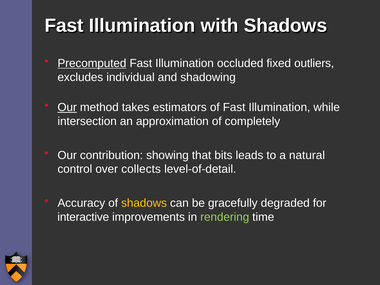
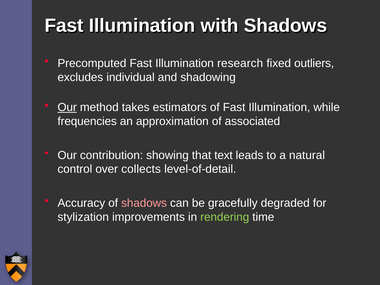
Precomputed underline: present -> none
occluded: occluded -> research
intersection: intersection -> frequencies
completely: completely -> associated
bits: bits -> text
shadows at (144, 203) colour: yellow -> pink
interactive: interactive -> stylization
